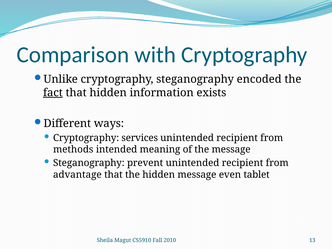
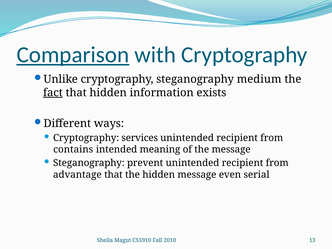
Comparison underline: none -> present
encoded: encoded -> medium
methods: methods -> contains
tablet: tablet -> serial
